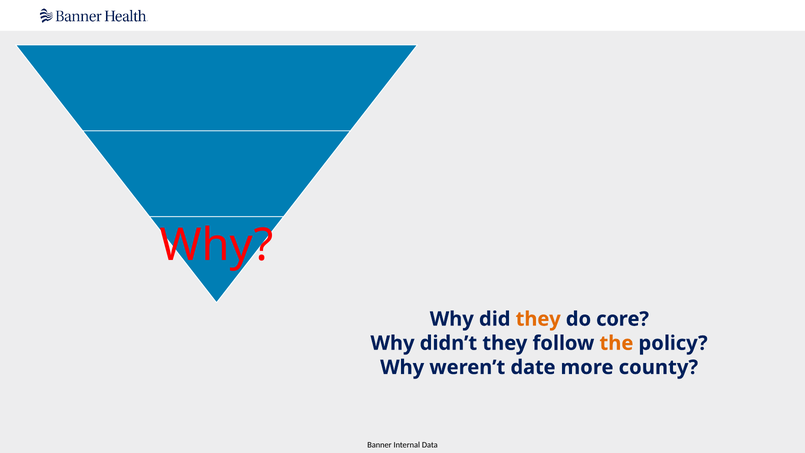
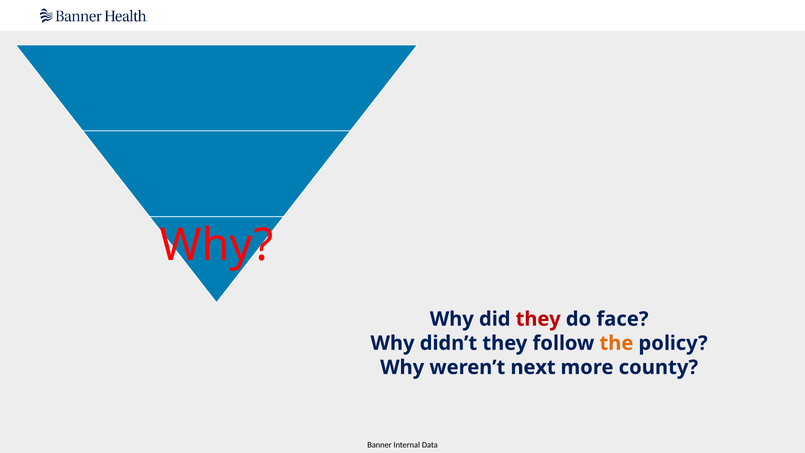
they at (538, 319) colour: orange -> red
core: core -> face
date: date -> next
